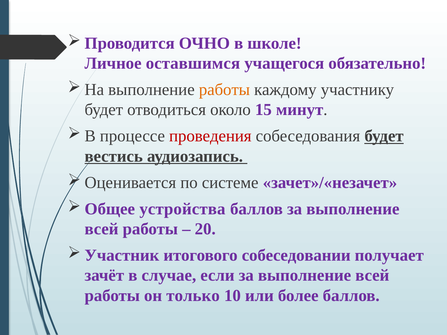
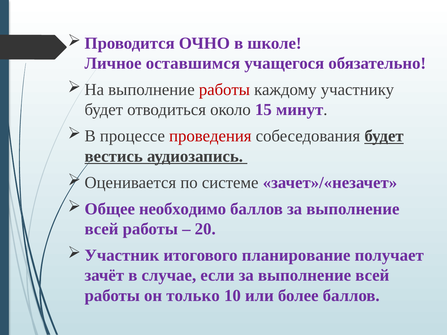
работы at (224, 90) colour: orange -> red
устройства: устройства -> необходимо
собеседовании: собеседовании -> планирование
